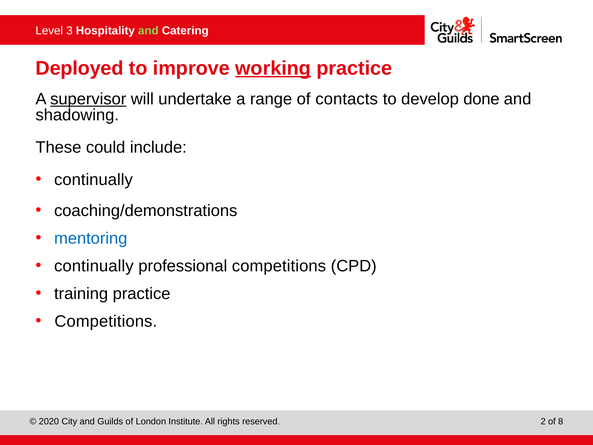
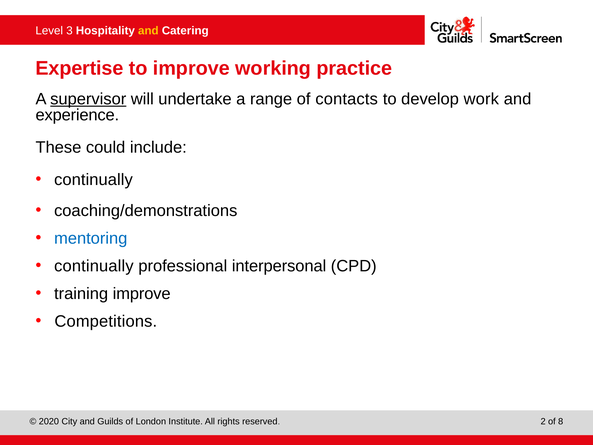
and at (148, 31) colour: light green -> yellow
Deployed: Deployed -> Expertise
working underline: present -> none
done: done -> work
shadowing: shadowing -> experience
professional competitions: competitions -> interpersonal
training practice: practice -> improve
